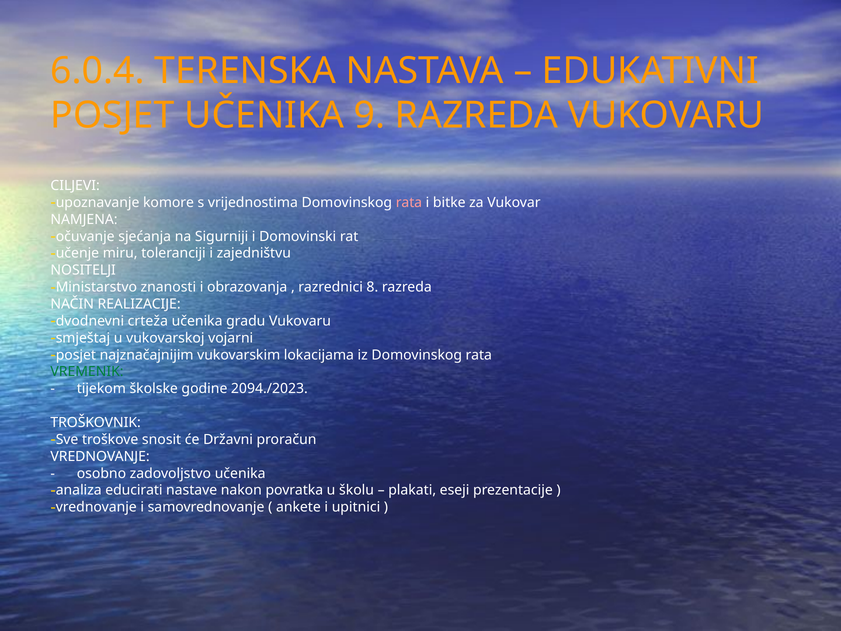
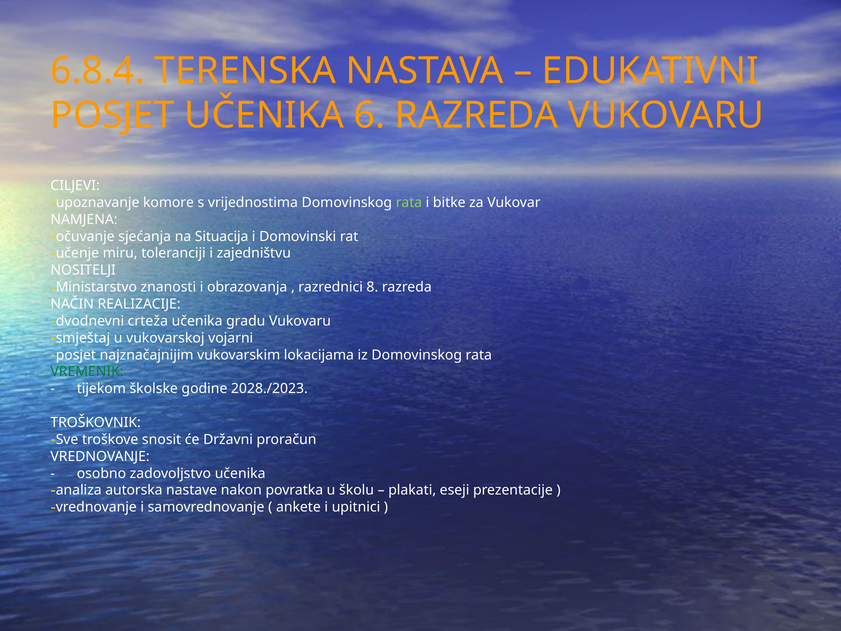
6.0.4: 6.0.4 -> 6.8.4
9: 9 -> 6
rata at (409, 202) colour: pink -> light green
Sigurniji: Sigurniji -> Situacija
2094./2023: 2094./2023 -> 2028./2023
educirati: educirati -> autorska
